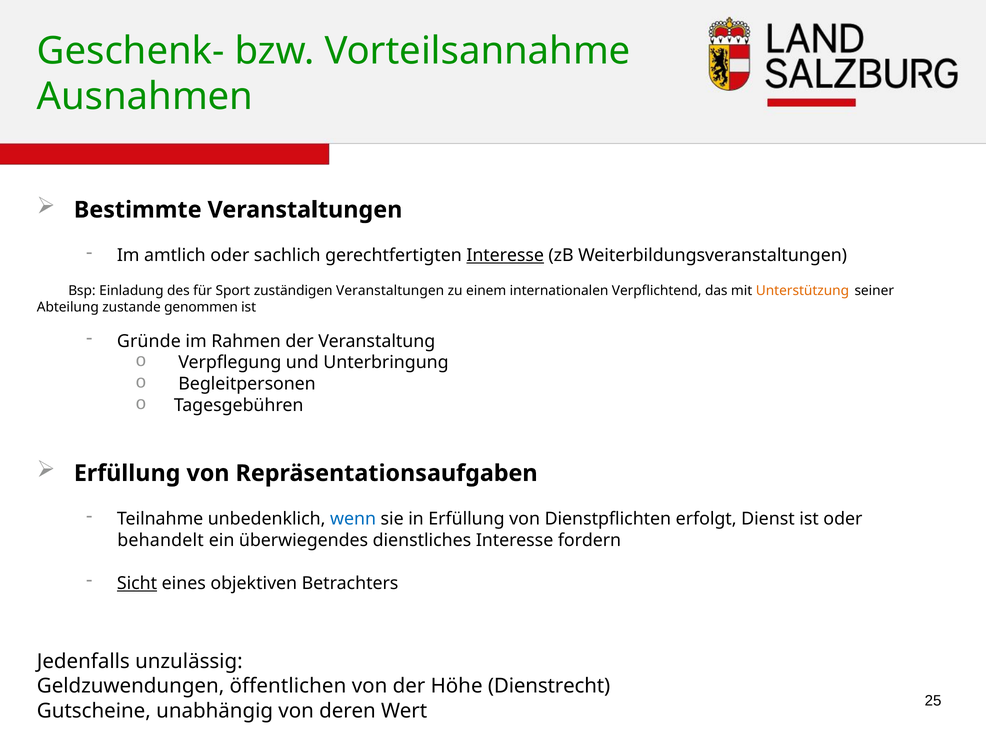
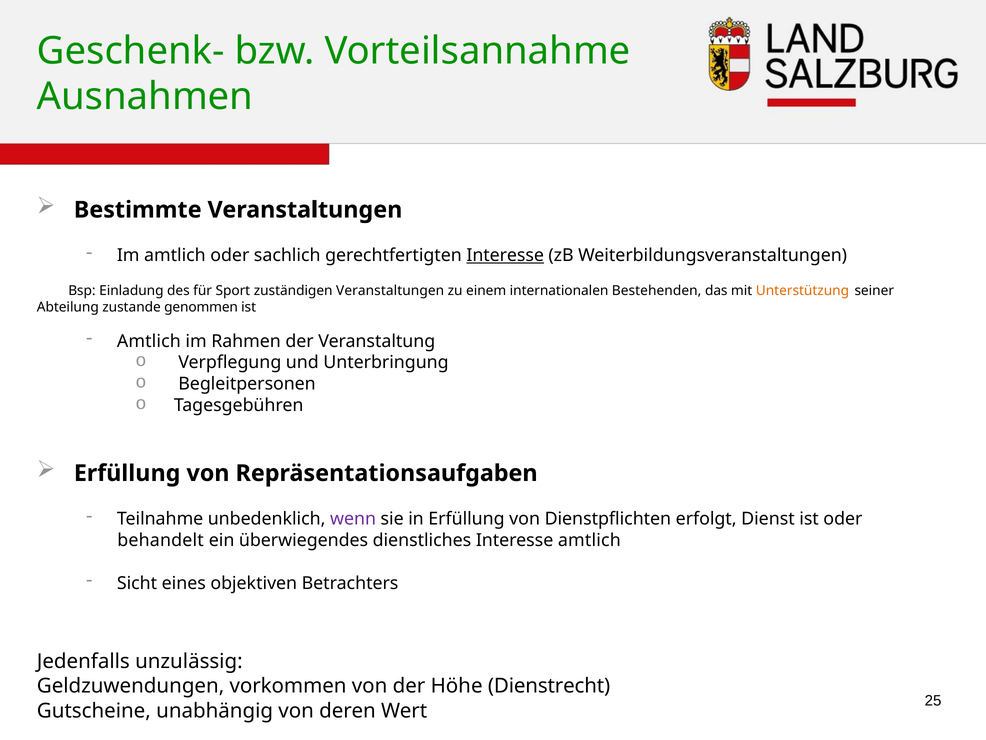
Verpflichtend: Verpflichtend -> Bestehenden
Gründe at (149, 341): Gründe -> Amtlich
wenn colour: blue -> purple
Interesse fordern: fordern -> amtlich
Sicht underline: present -> none
öffentlichen: öffentlichen -> vorkommen
